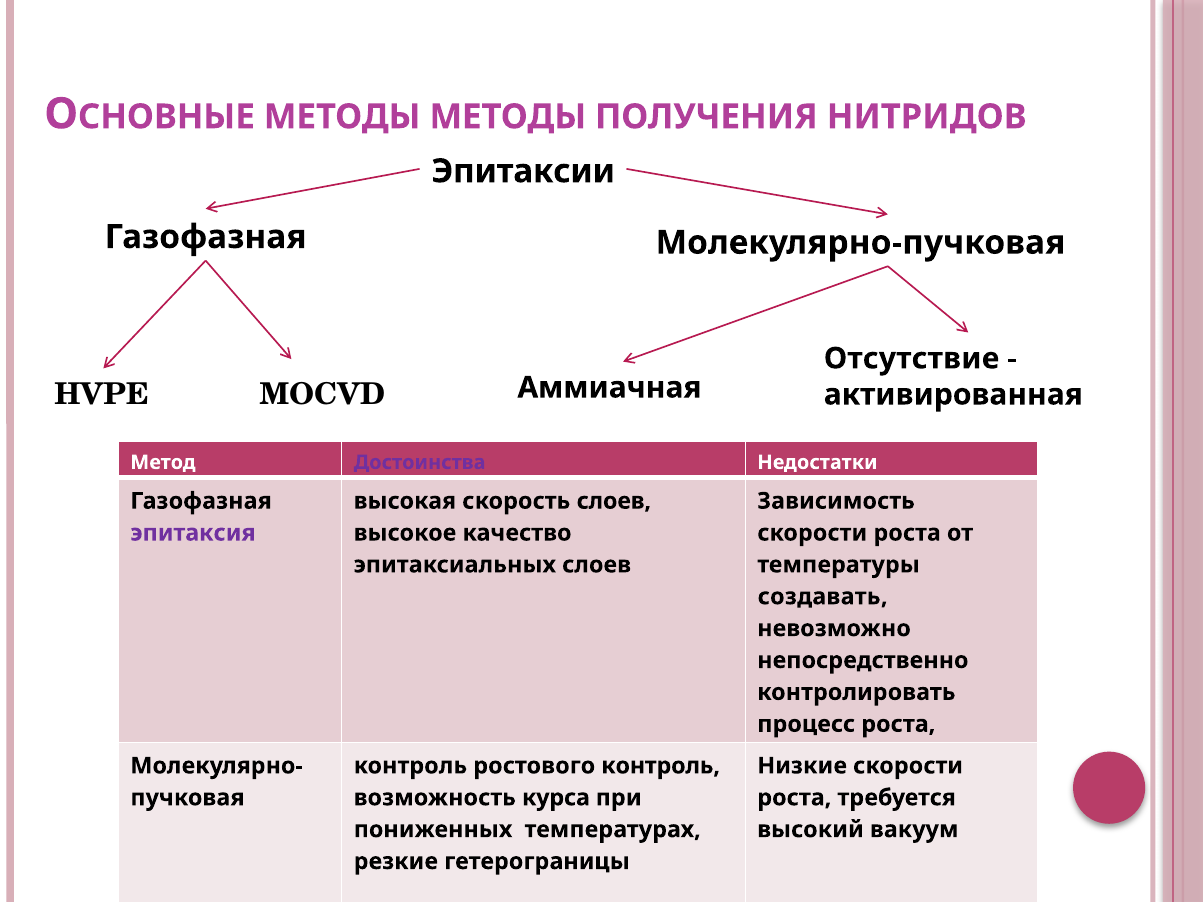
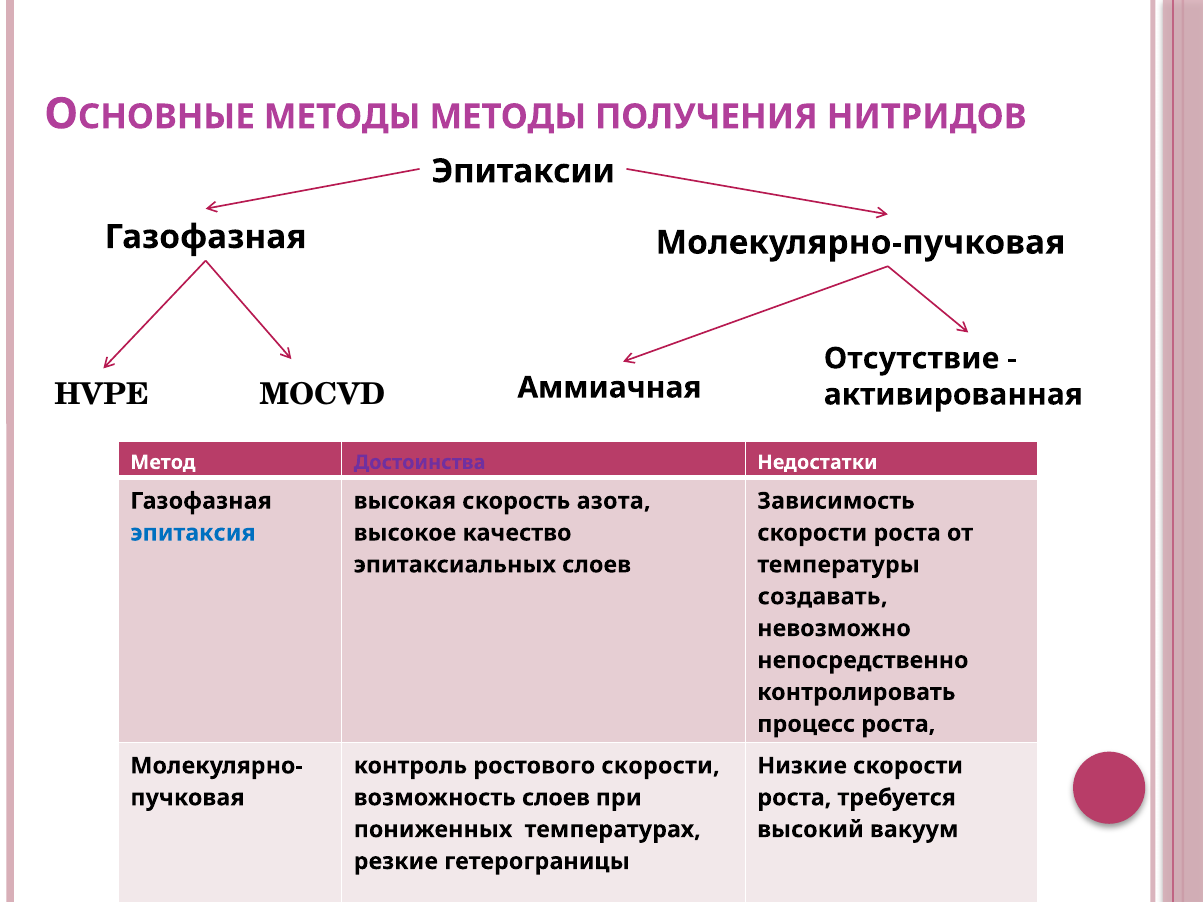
скорость слоев: слоев -> азота
эпитаксия colour: purple -> blue
ростового контроль: контроль -> скорости
возможность курса: курса -> слоев
